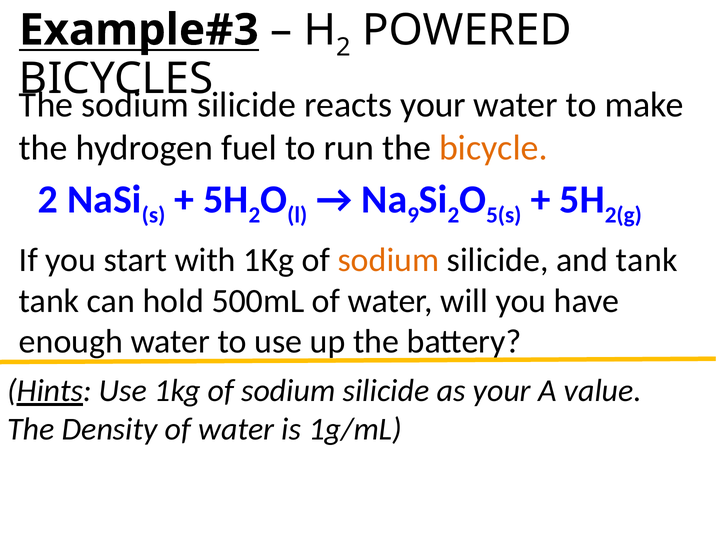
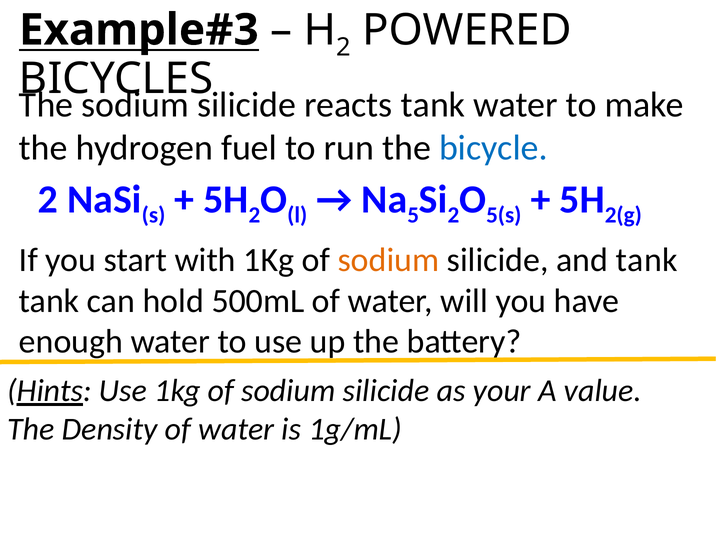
reacts your: your -> tank
bicycle colour: orange -> blue
9: 9 -> 5
